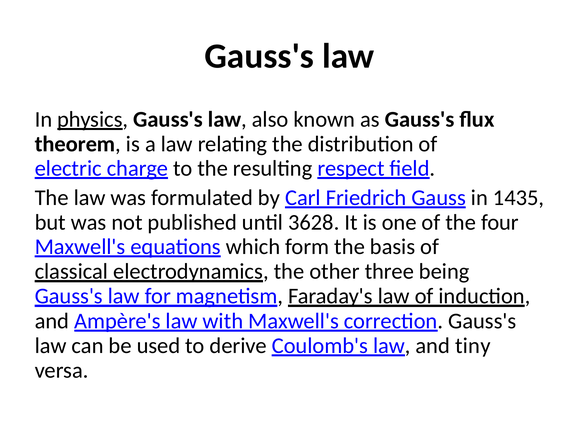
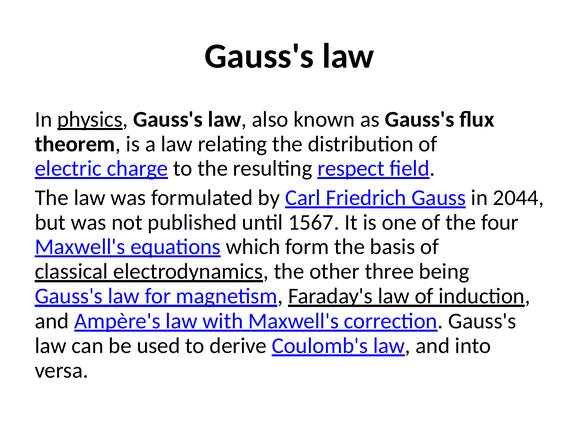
1435: 1435 -> 2044
3628: 3628 -> 1567
tiny: tiny -> into
